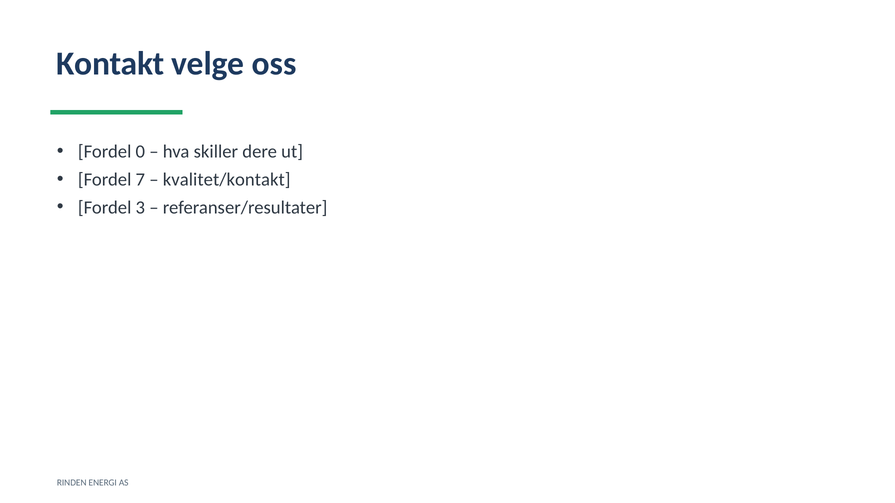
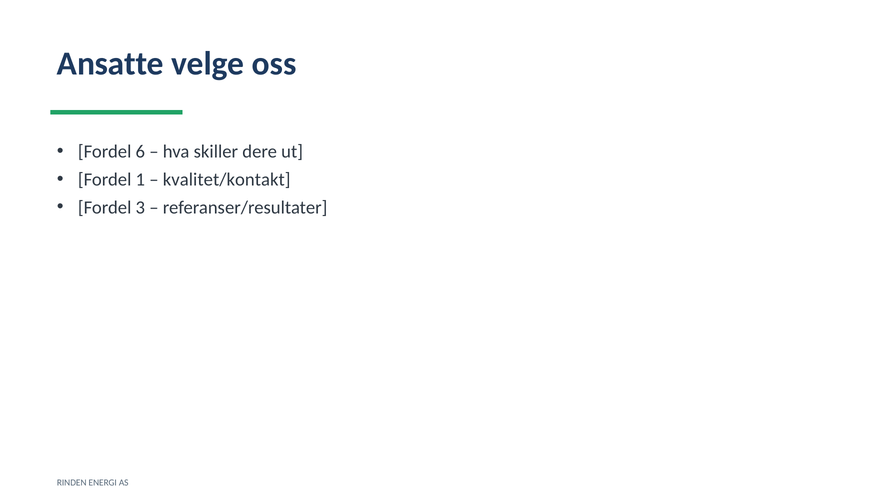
Kontakt: Kontakt -> Ansatte
0: 0 -> 6
7: 7 -> 1
